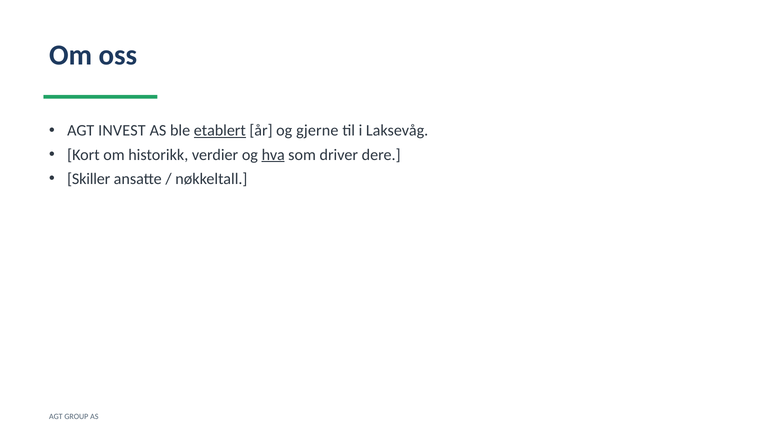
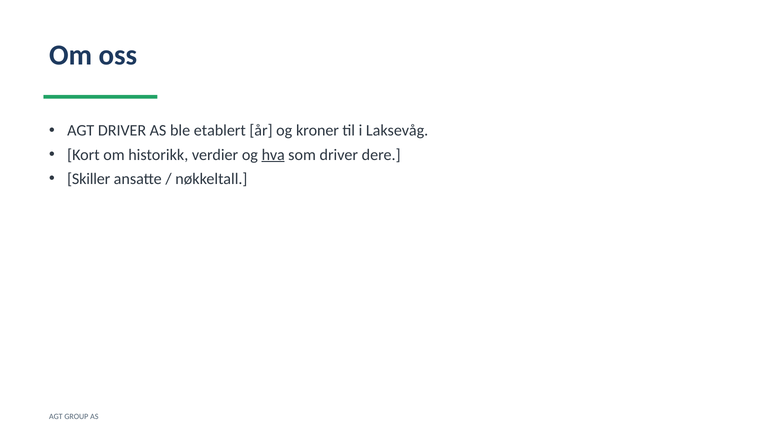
AGT INVEST: INVEST -> DRIVER
etablert underline: present -> none
gjerne: gjerne -> kroner
